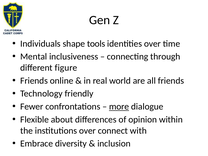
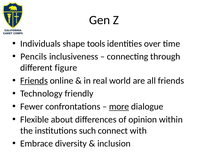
Mental: Mental -> Pencils
Friends at (34, 81) underline: none -> present
institutions over: over -> such
